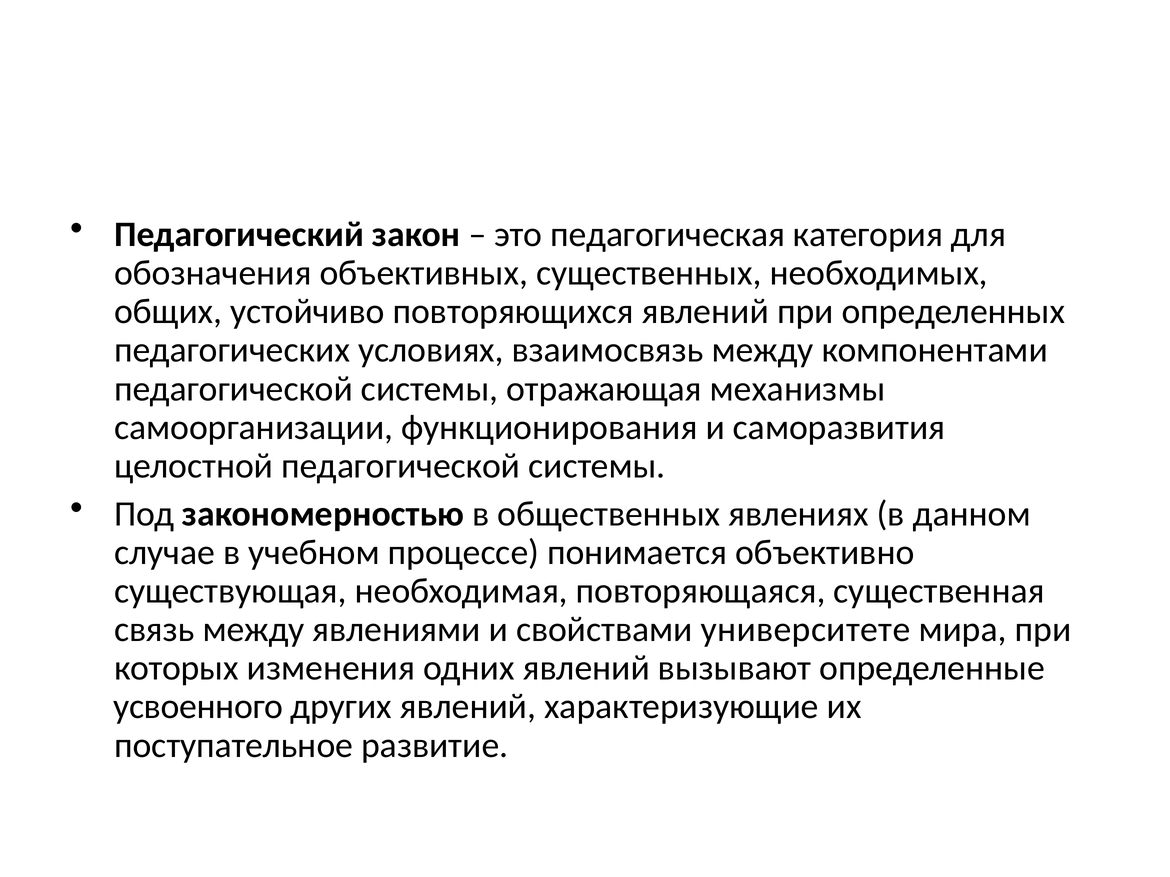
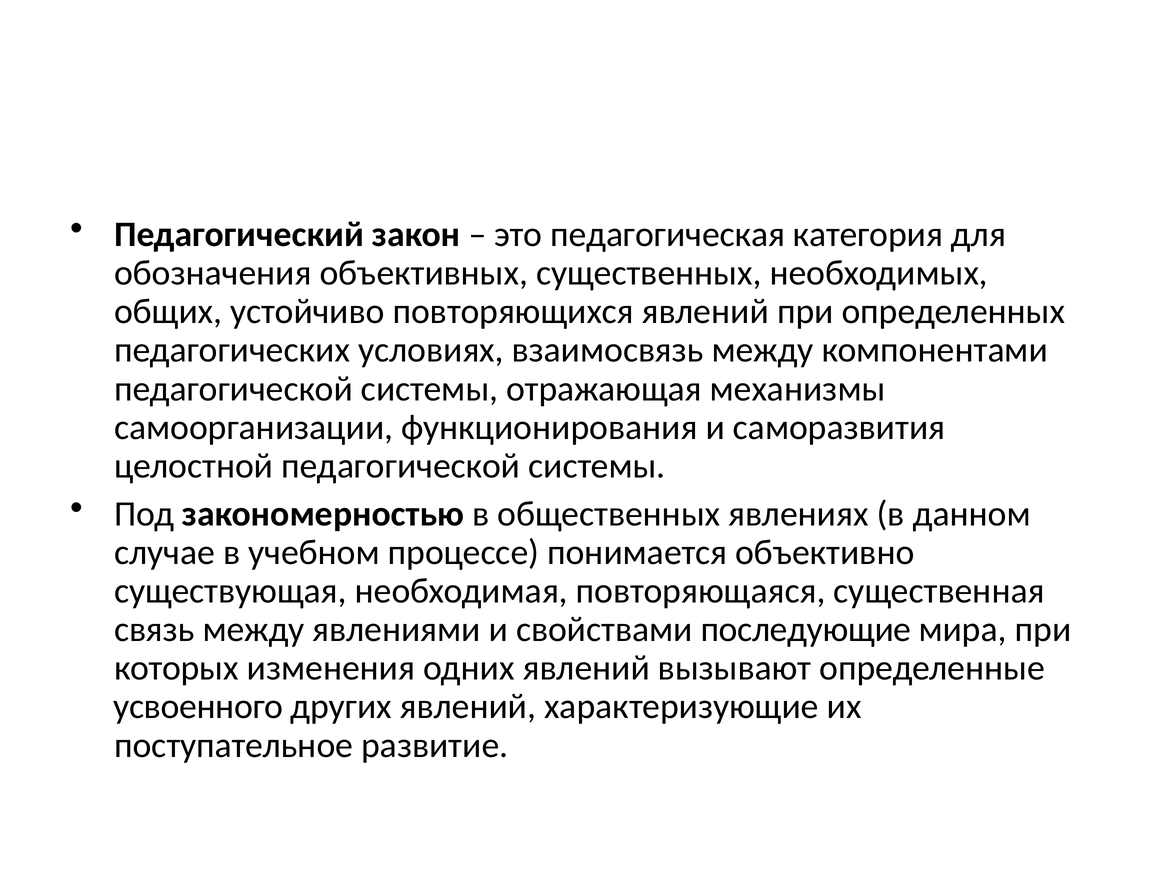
университете: университете -> последующие
